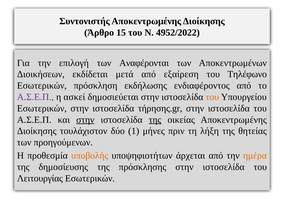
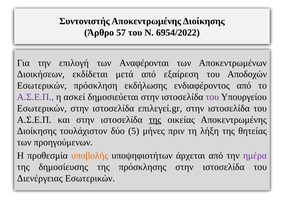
15: 15 -> 57
4952/2022: 4952/2022 -> 6954/2022
Τηλέφωνο: Τηλέφωνο -> Αποδοχών
του at (212, 97) colour: orange -> purple
τήρησης.gr: τήρησης.gr -> επιλεγεί.gr
στην at (85, 120) underline: present -> none
1: 1 -> 5
ημέρα colour: orange -> purple
Λειτουργίας: Λειτουργίας -> Διενέργειας
